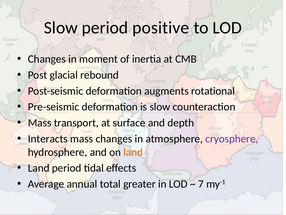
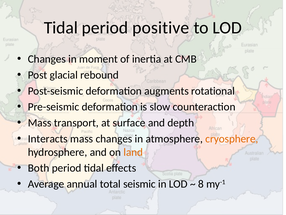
Slow at (61, 28): Slow -> Tidal
cryosphere colour: purple -> orange
Land at (39, 168): Land -> Both
greater: greater -> seismic
7: 7 -> 8
